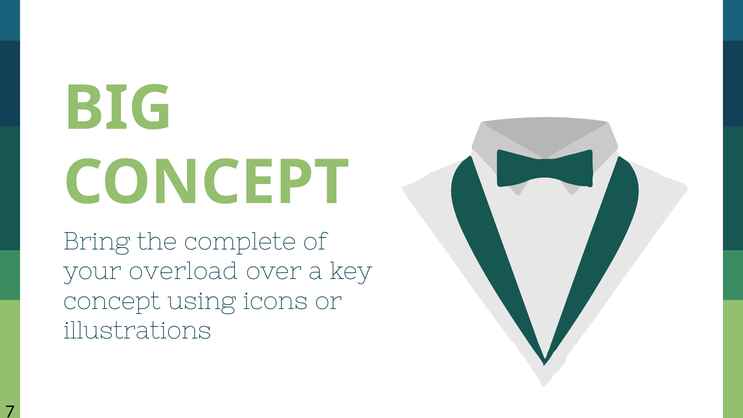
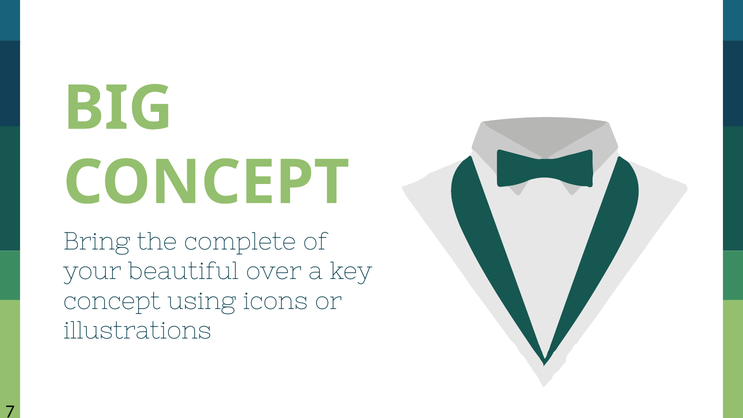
overload: overload -> beautiful
